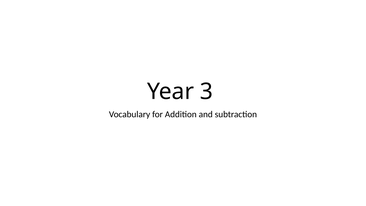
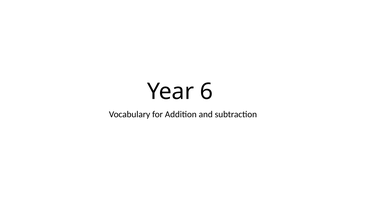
3: 3 -> 6
